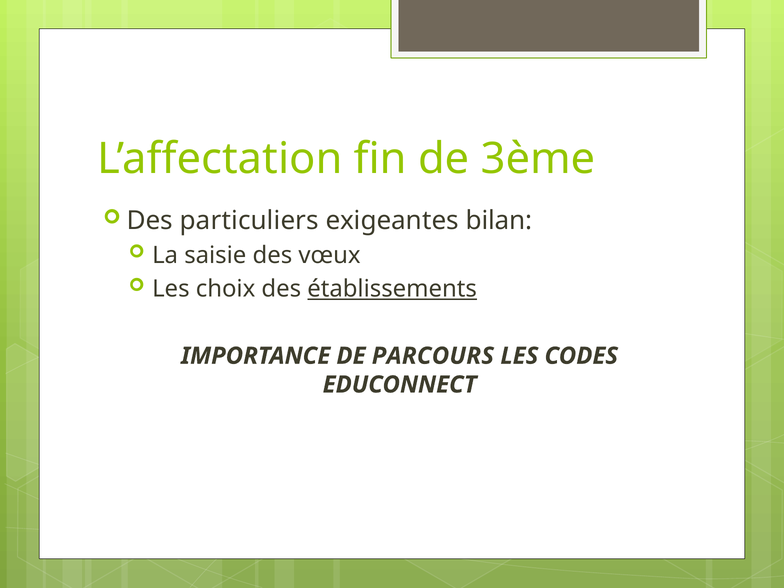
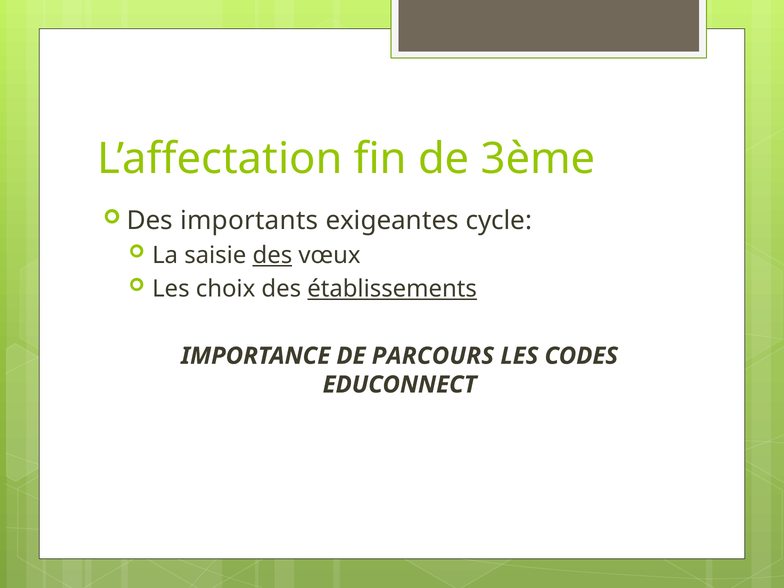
particuliers: particuliers -> importants
bilan: bilan -> cycle
des at (272, 255) underline: none -> present
